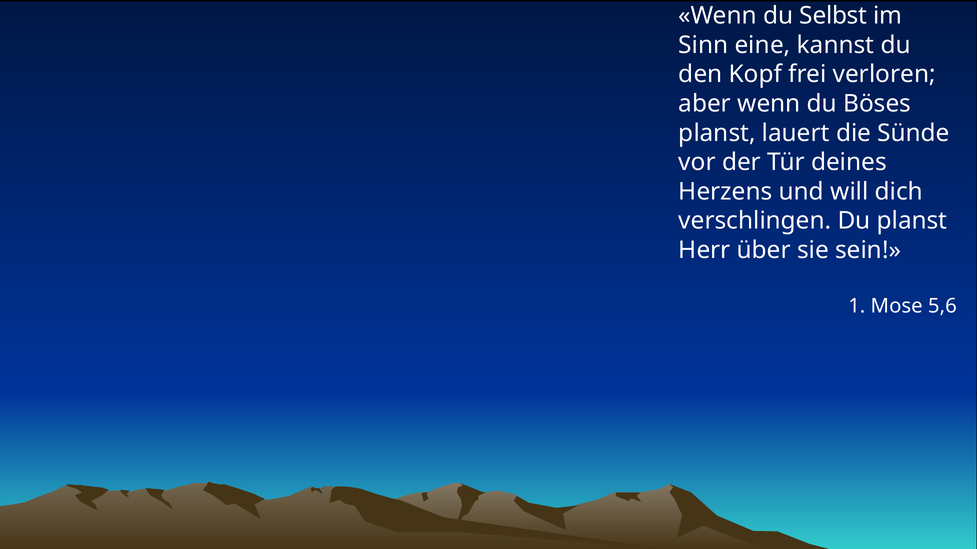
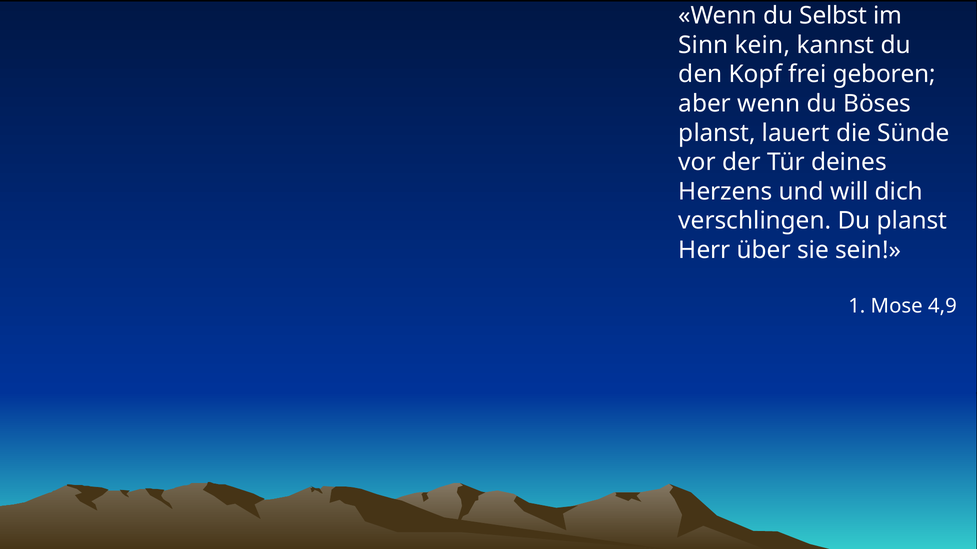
eine: eine -> kein
verloren: verloren -> geboren
5,6: 5,6 -> 4,9
